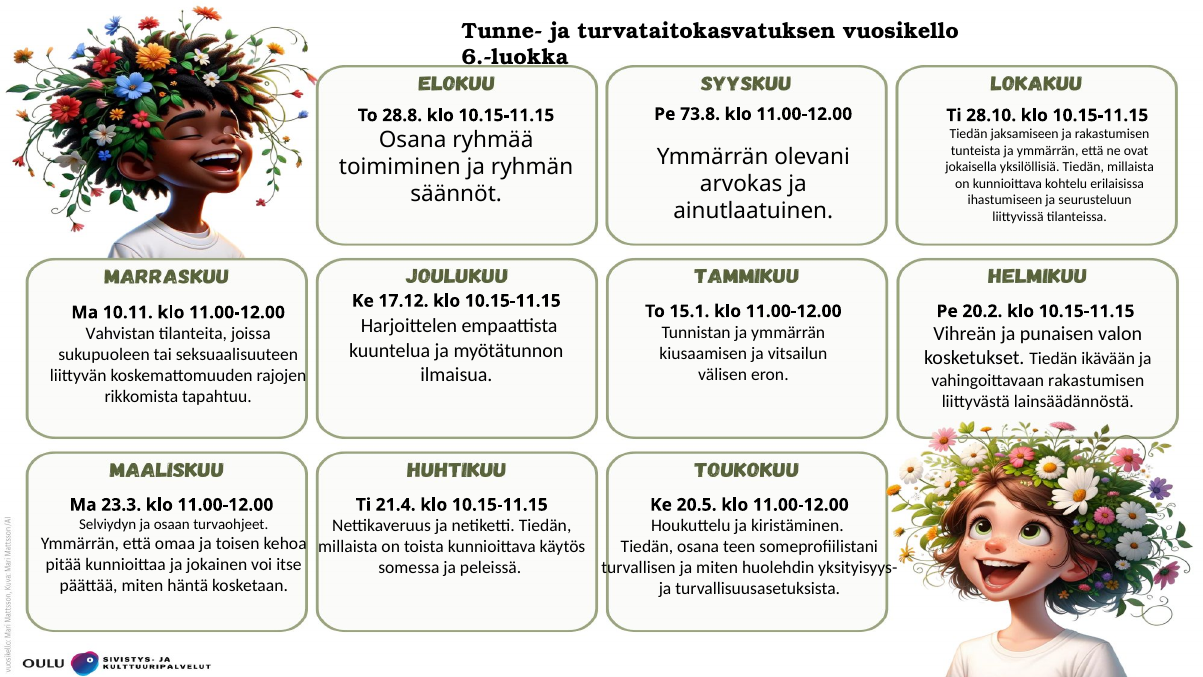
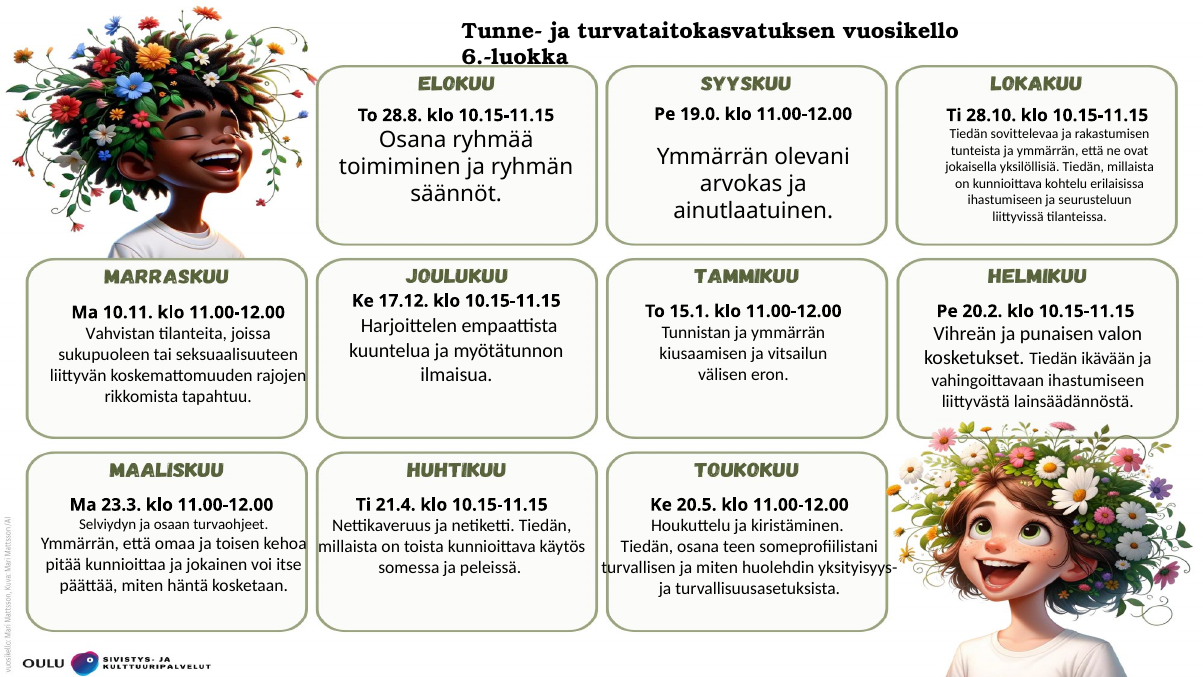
73.8: 73.8 -> 19.0
jaksamiseen: jaksamiseen -> sovittelevaa
vahingoittavaan rakastumisen: rakastumisen -> ihastumiseen
